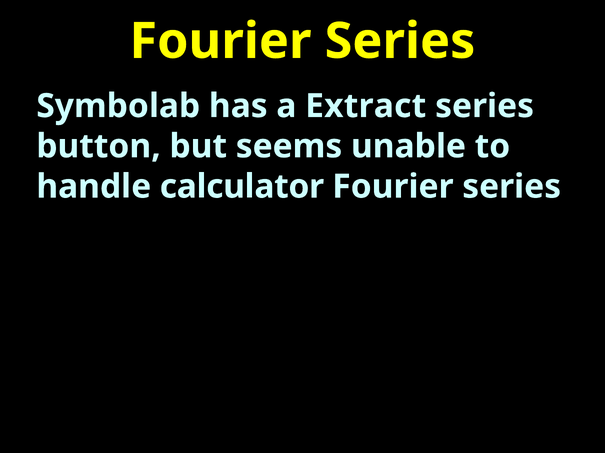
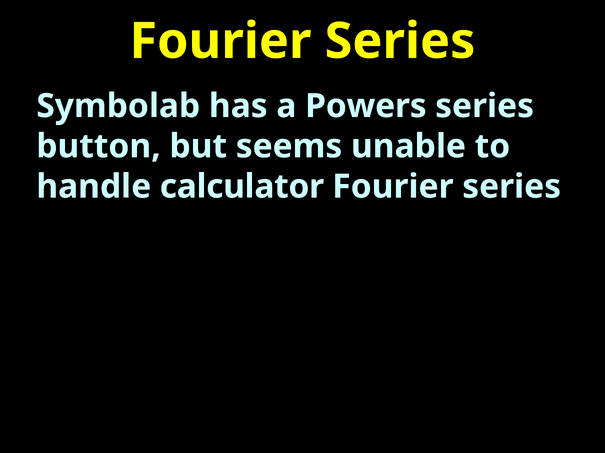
Extract: Extract -> Powers
